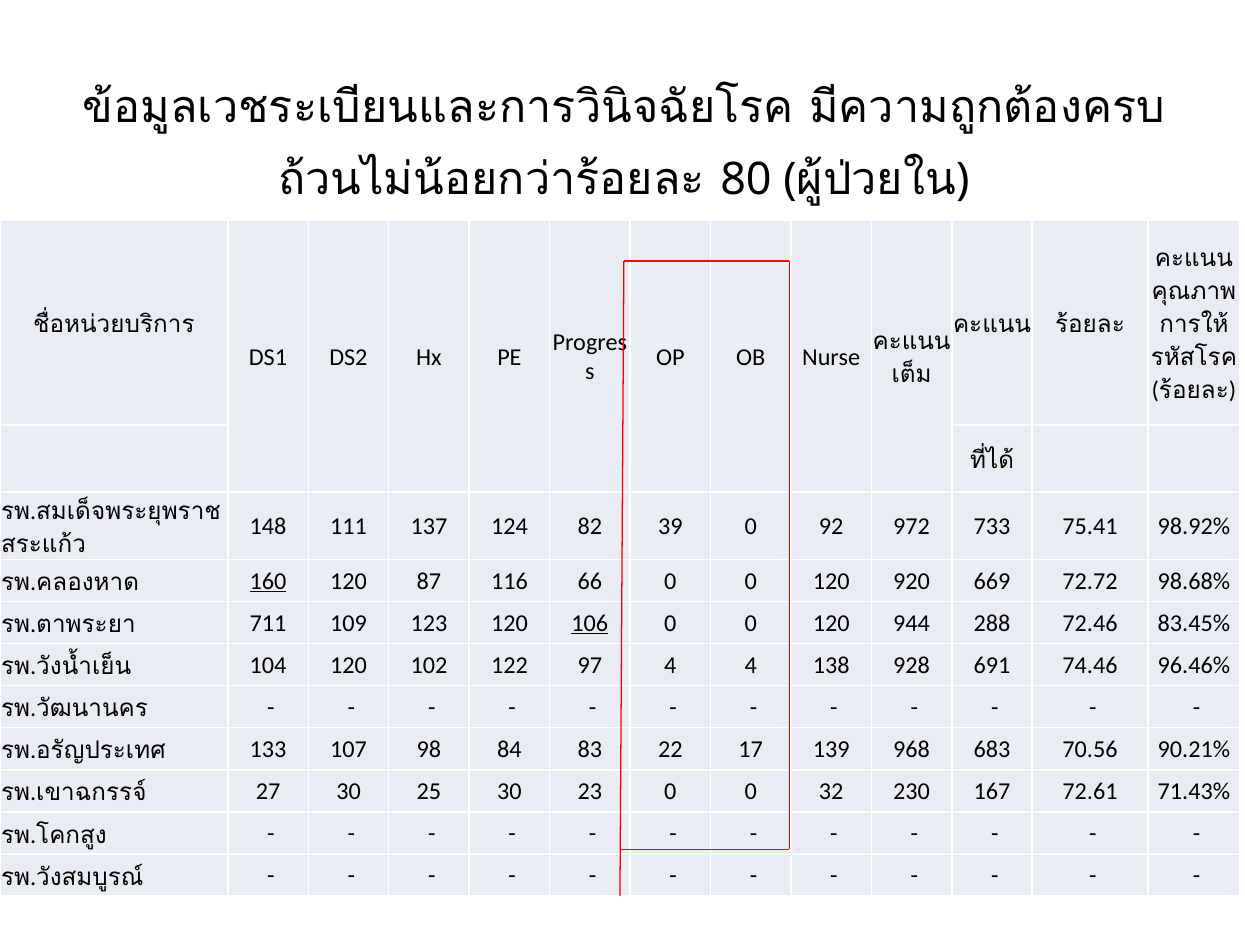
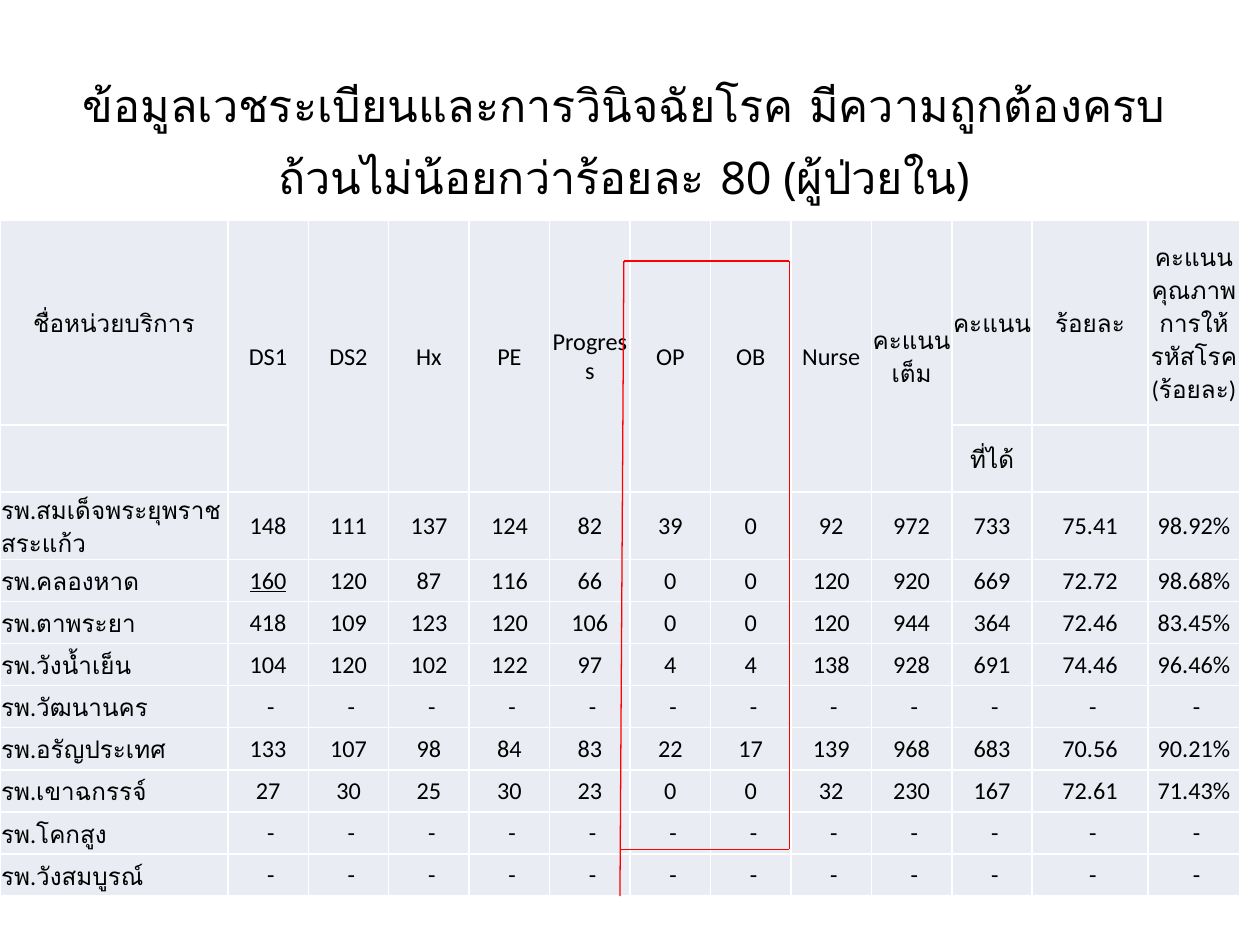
711: 711 -> 418
106 underline: present -> none
288: 288 -> 364
